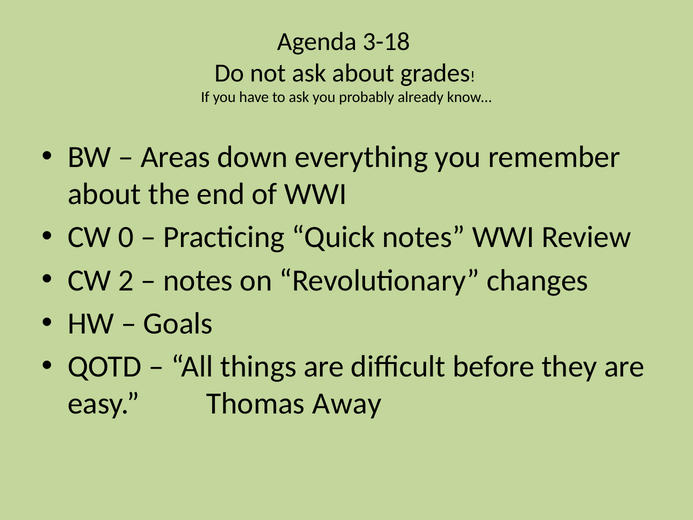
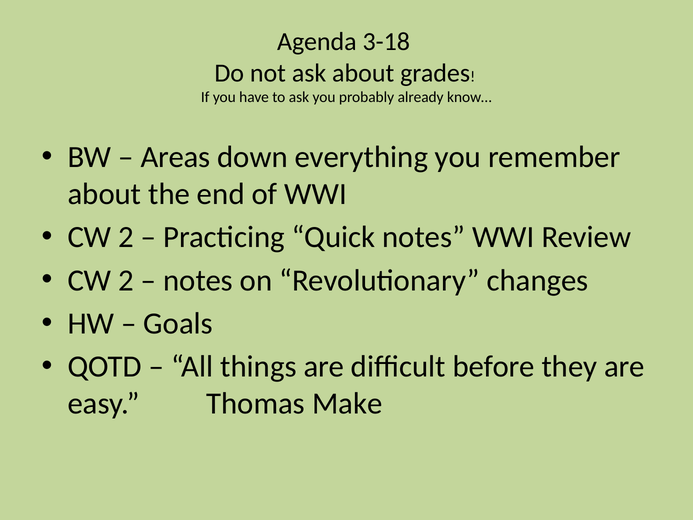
0 at (126, 237): 0 -> 2
Away: Away -> Make
